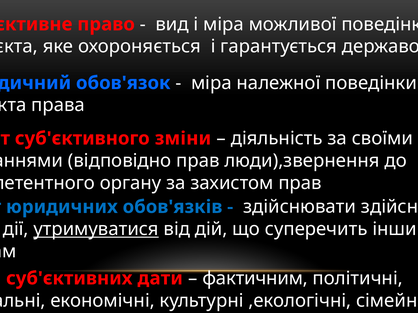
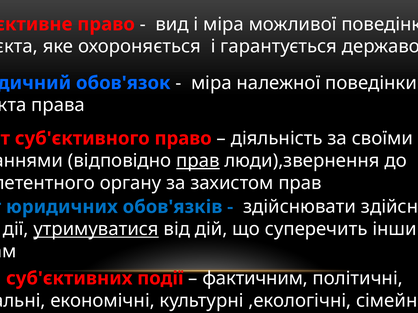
суб'єктивного зміни: зміни -> право
прав at (198, 161) underline: none -> present
дати: дати -> події
